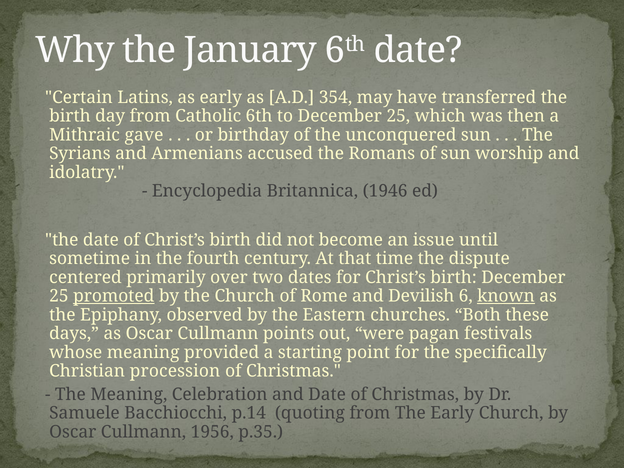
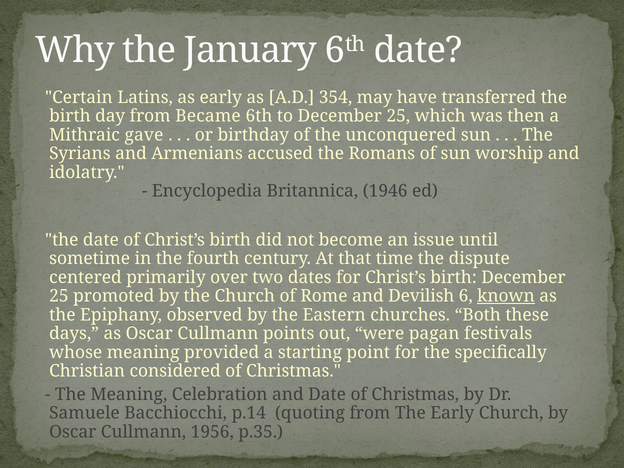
Catholic: Catholic -> Became
promoted underline: present -> none
procession: procession -> considered
